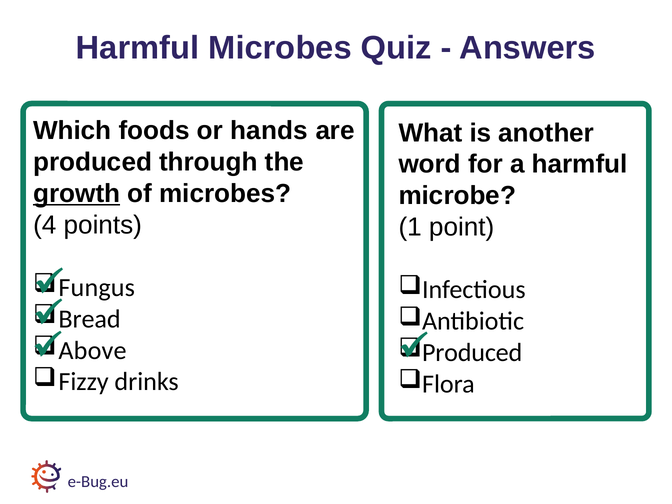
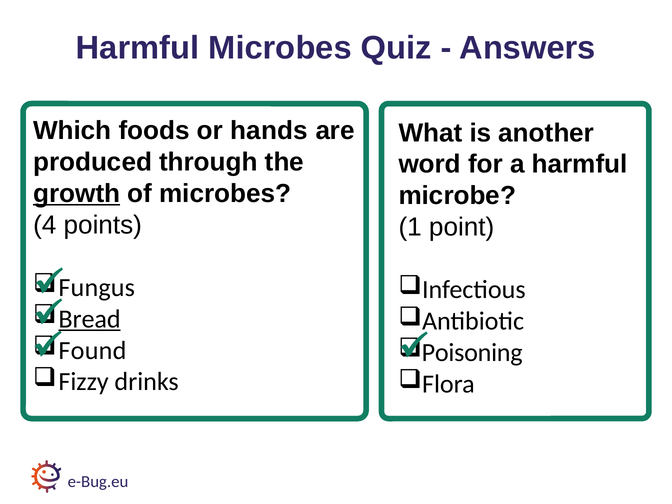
Bread underline: none -> present
Above: Above -> Found
Produced at (472, 353): Produced -> Poisoning
